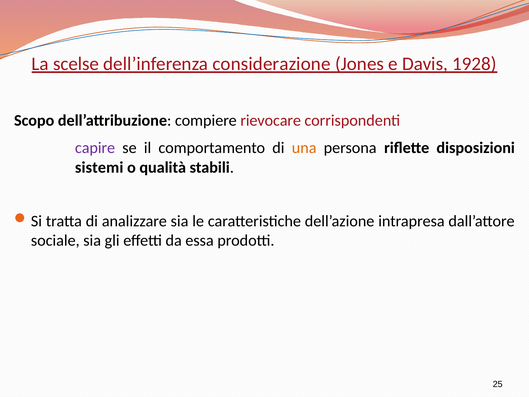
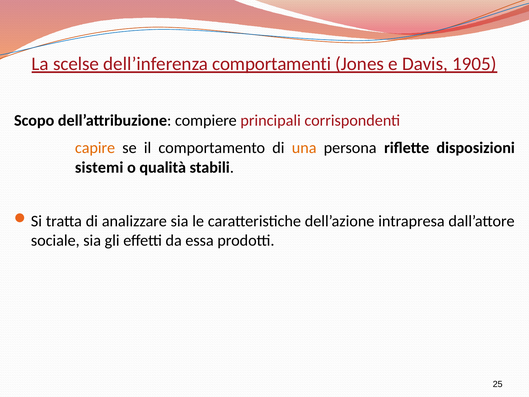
considerazione: considerazione -> comportamenti
1928: 1928 -> 1905
rievocare: rievocare -> principali
capire colour: purple -> orange
